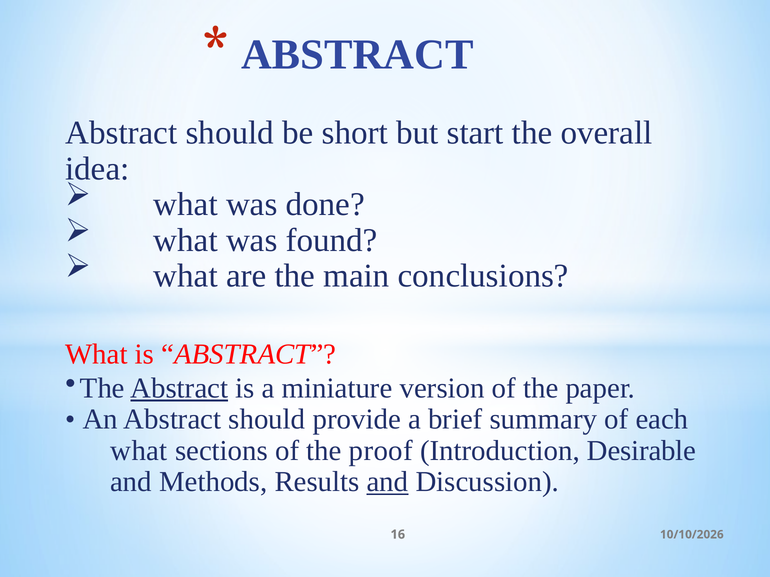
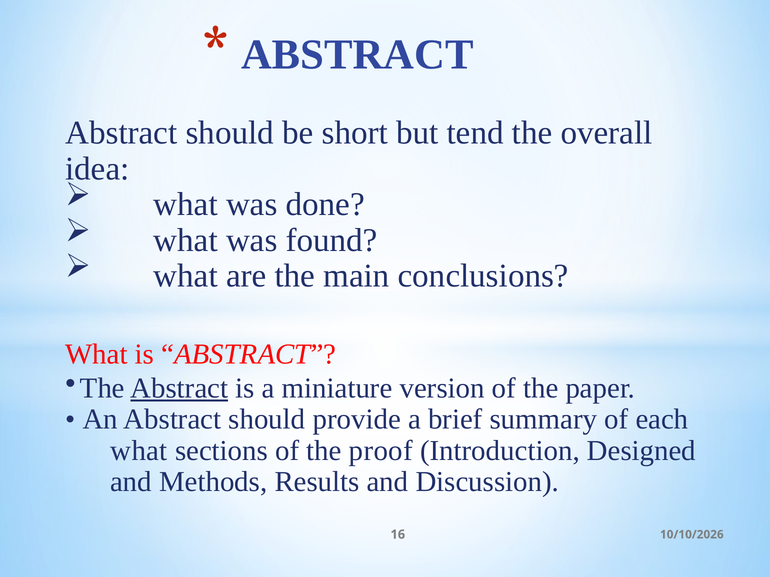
start: start -> tend
Desirable: Desirable -> Designed
and at (387, 482) underline: present -> none
